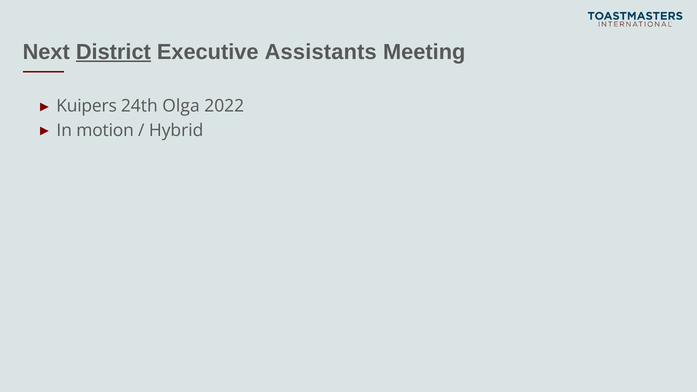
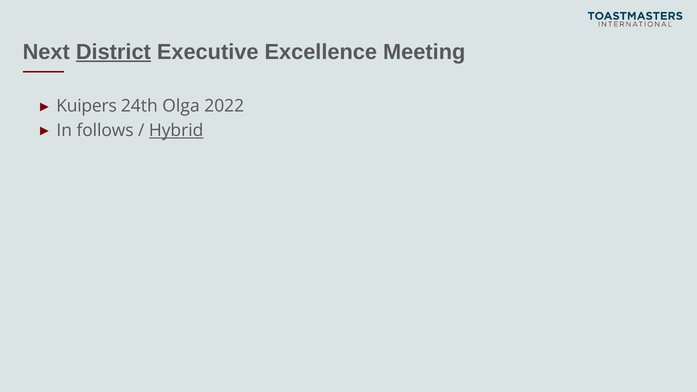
Assistants: Assistants -> Excellence
motion: motion -> follows
Hybrid underline: none -> present
